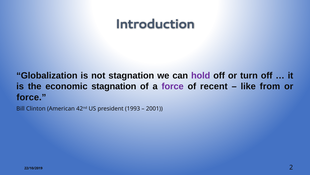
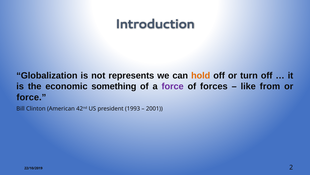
not stagnation: stagnation -> represents
hold colour: purple -> orange
economic stagnation: stagnation -> something
recent: recent -> forces
